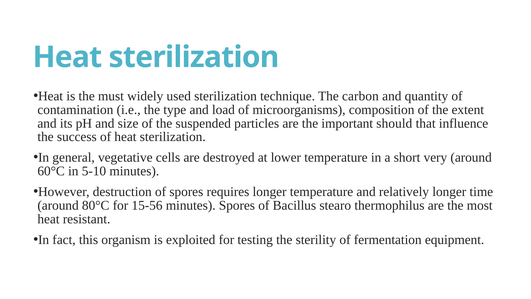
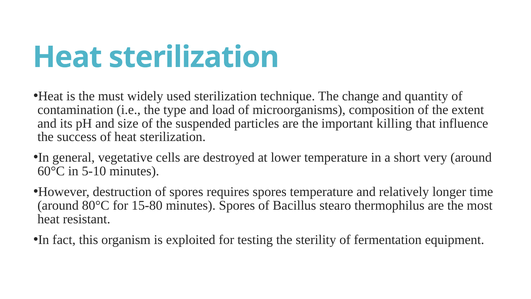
carbon: carbon -> change
should: should -> killing
requires longer: longer -> spores
15-56: 15-56 -> 15-80
